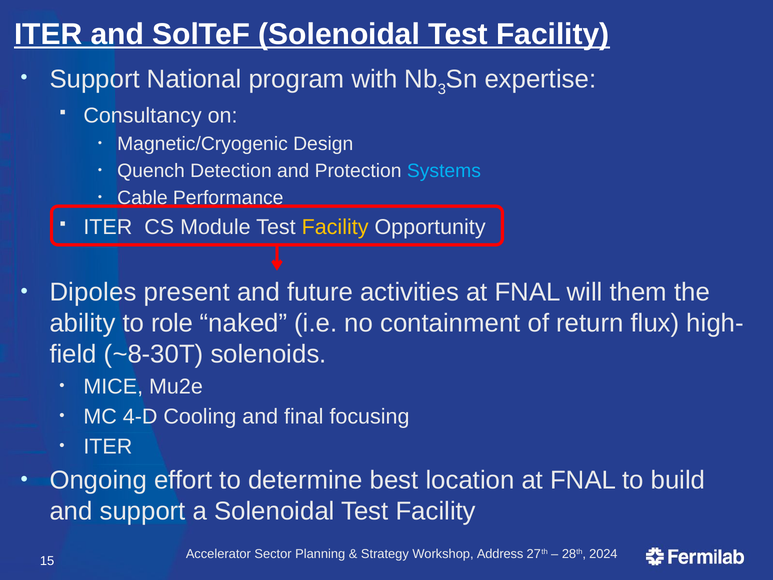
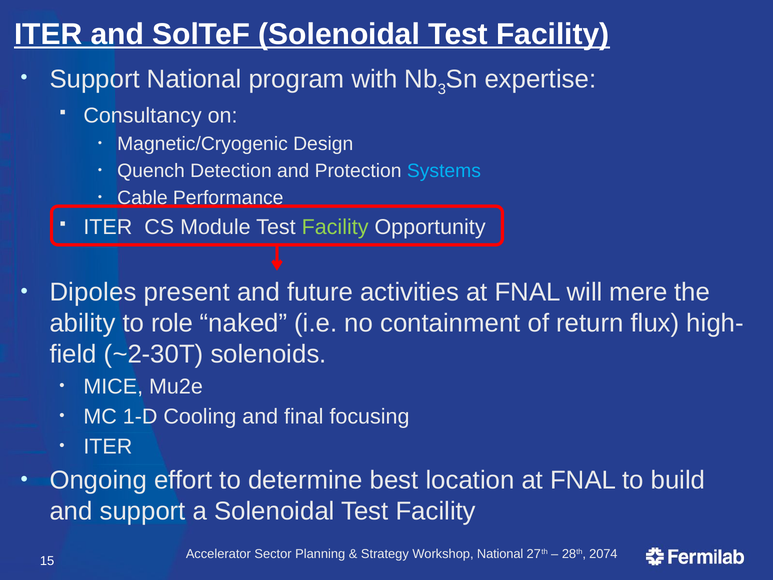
Facility at (335, 227) colour: yellow -> light green
them: them -> mere
~8-30T: ~8-30T -> ~2-30T
4-D: 4-D -> 1-D
Workshop Address: Address -> National
2024: 2024 -> 2074
